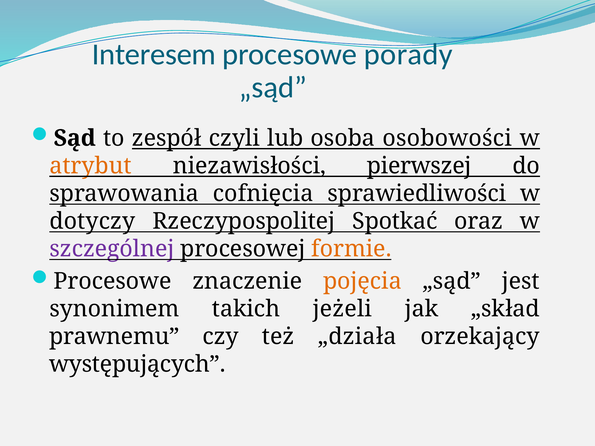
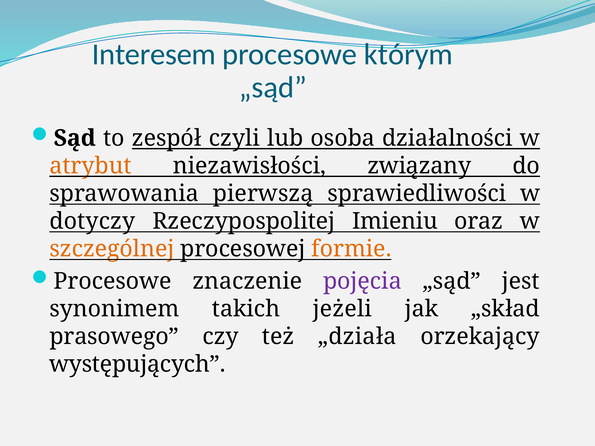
porady: porady -> którym
osobowości: osobowości -> działalności
pierwszej: pierwszej -> związany
cofnięcia: cofnięcia -> pierwszą
Spotkać: Spotkać -> Imieniu
szczególnej colour: purple -> orange
pojęcia colour: orange -> purple
prawnemu: prawnemu -> prasowego
